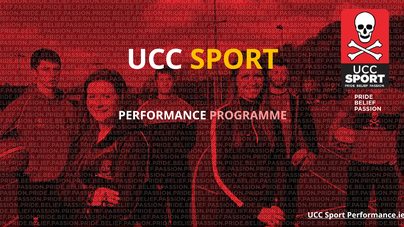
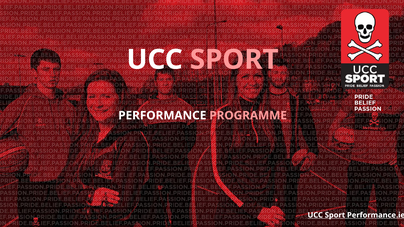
SPORT at (234, 60) colour: yellow -> pink
